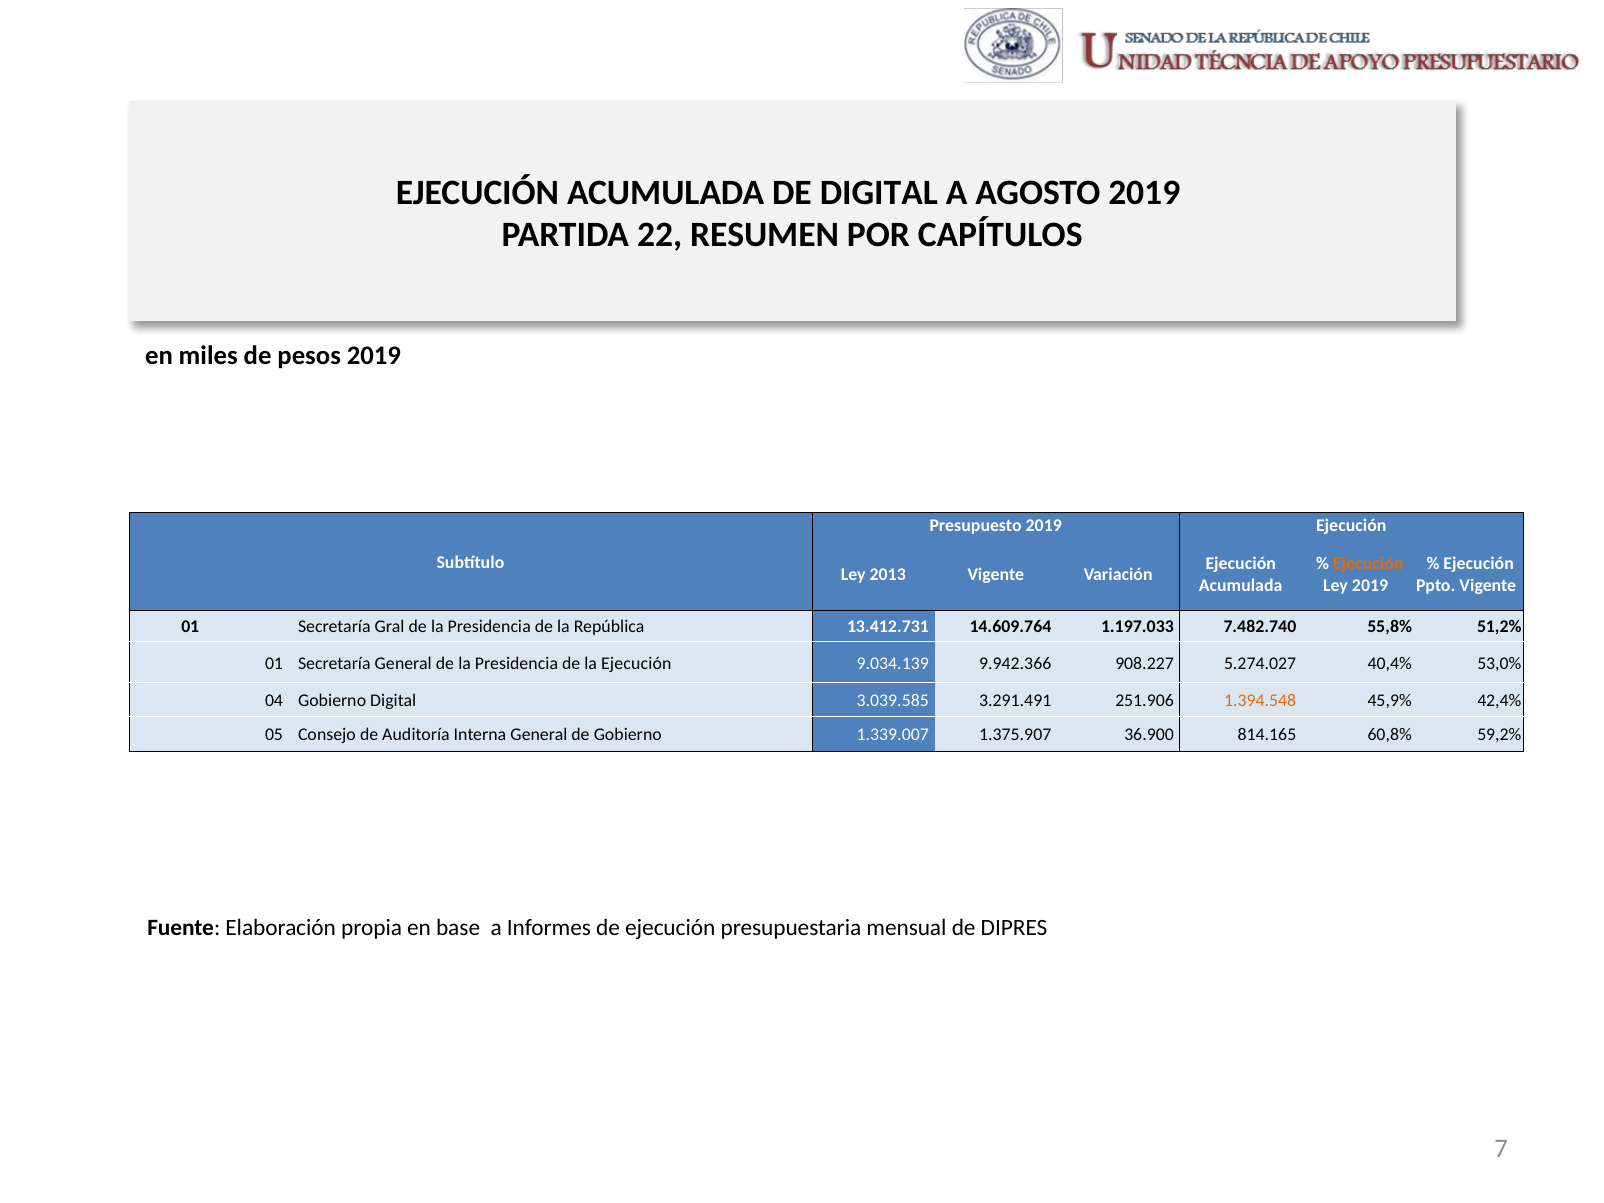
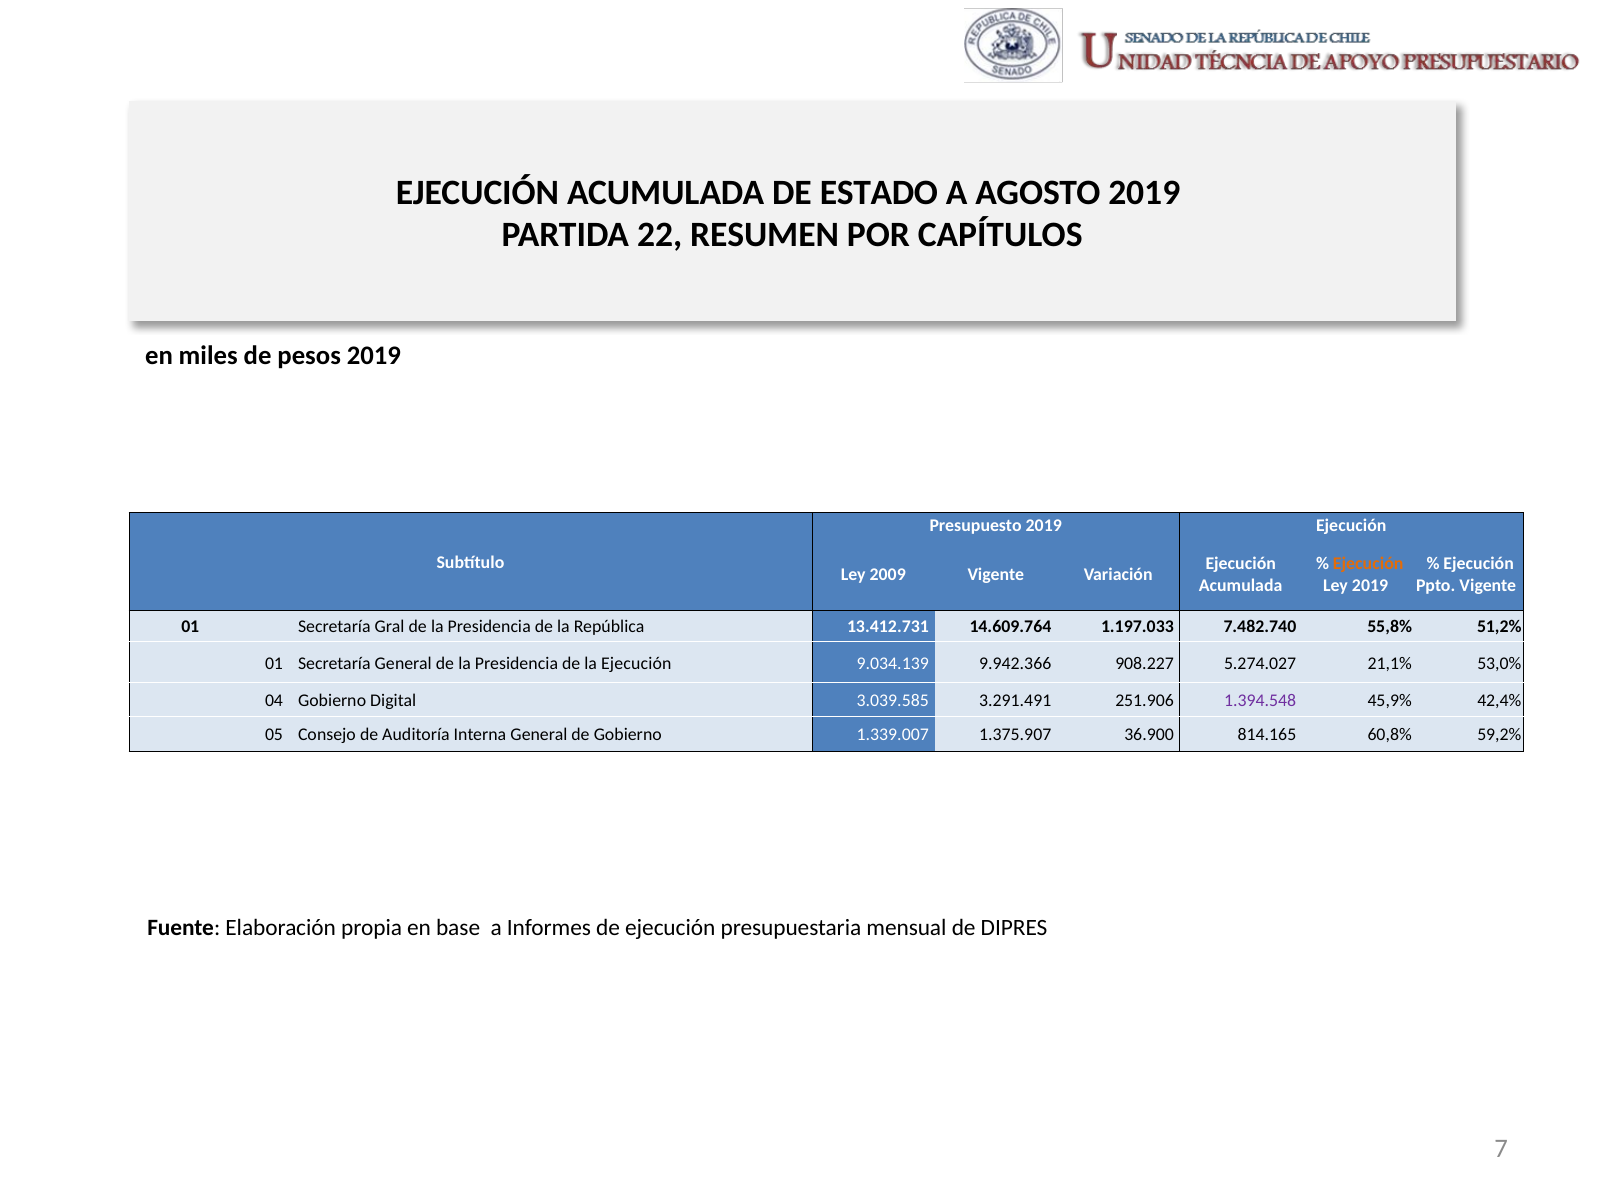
DE DIGITAL: DIGITAL -> ESTADO
2013: 2013 -> 2009
40,4%: 40,4% -> 21,1%
1.394.548 colour: orange -> purple
